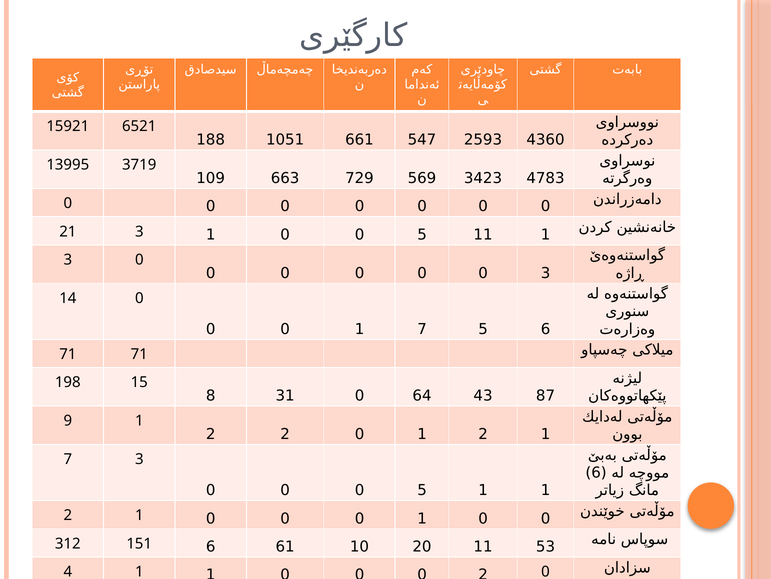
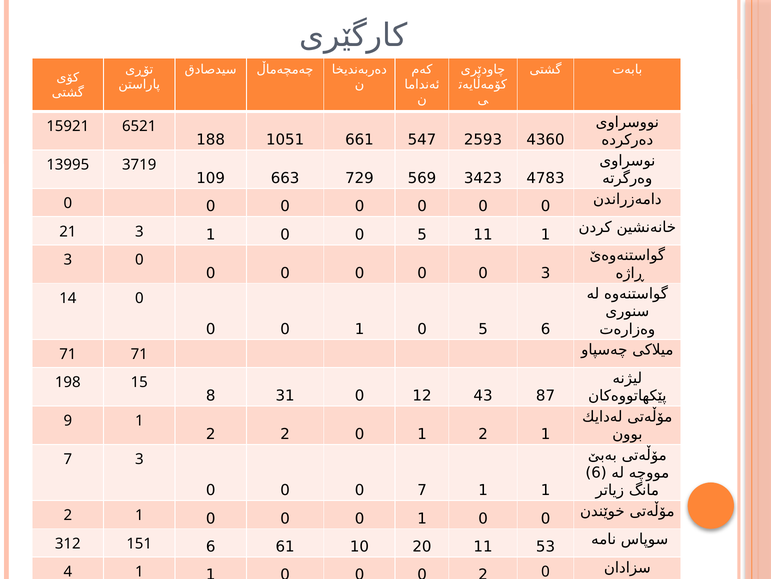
7 at (422, 329): 7 -> 0
64: 64 -> 12
0 0 0 5: 5 -> 7
